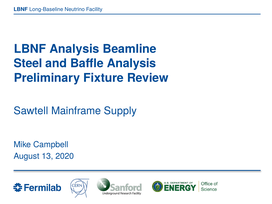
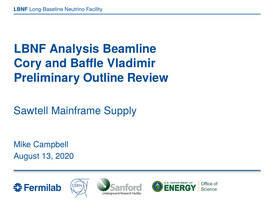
Steel: Steel -> Cory
Baffle Analysis: Analysis -> Vladimir
Fixture: Fixture -> Outline
